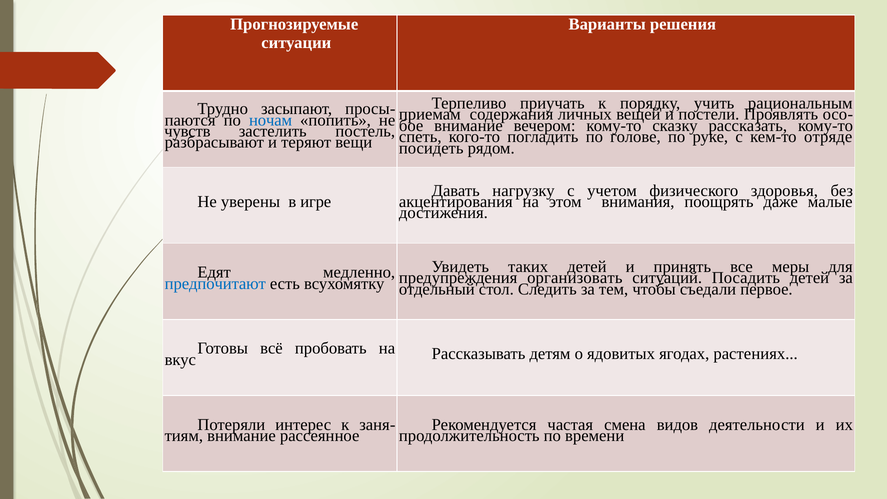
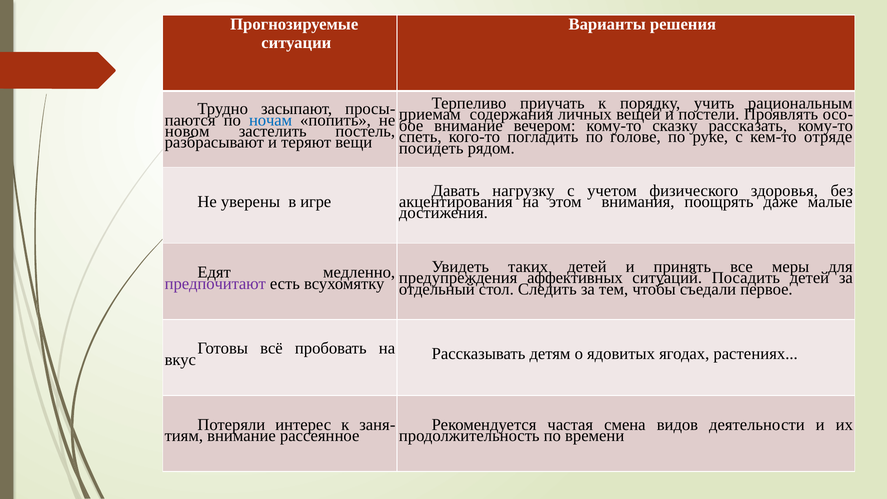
чувств: чувств -> новом
организовать: организовать -> аффективных
предпочитают colour: blue -> purple
